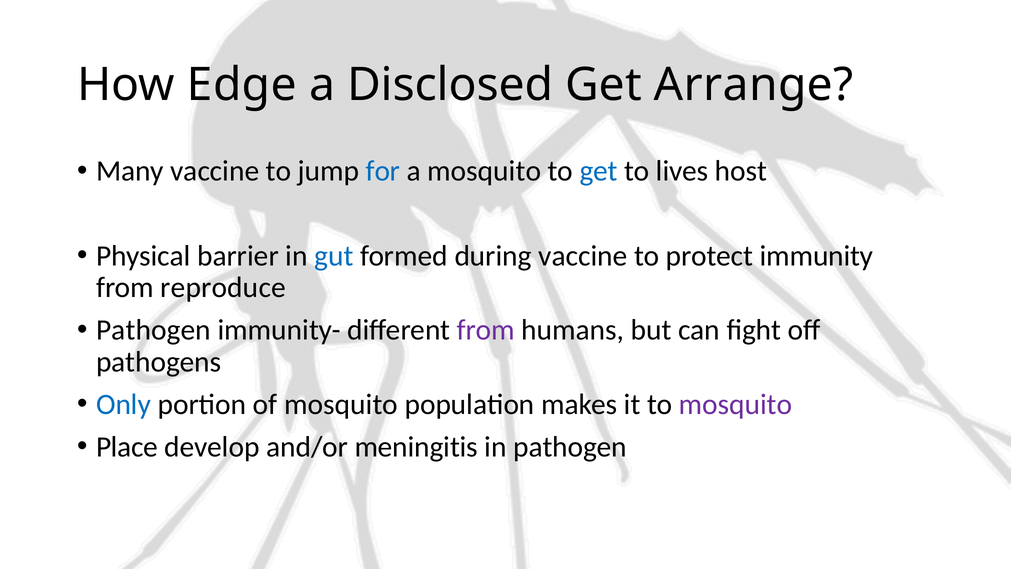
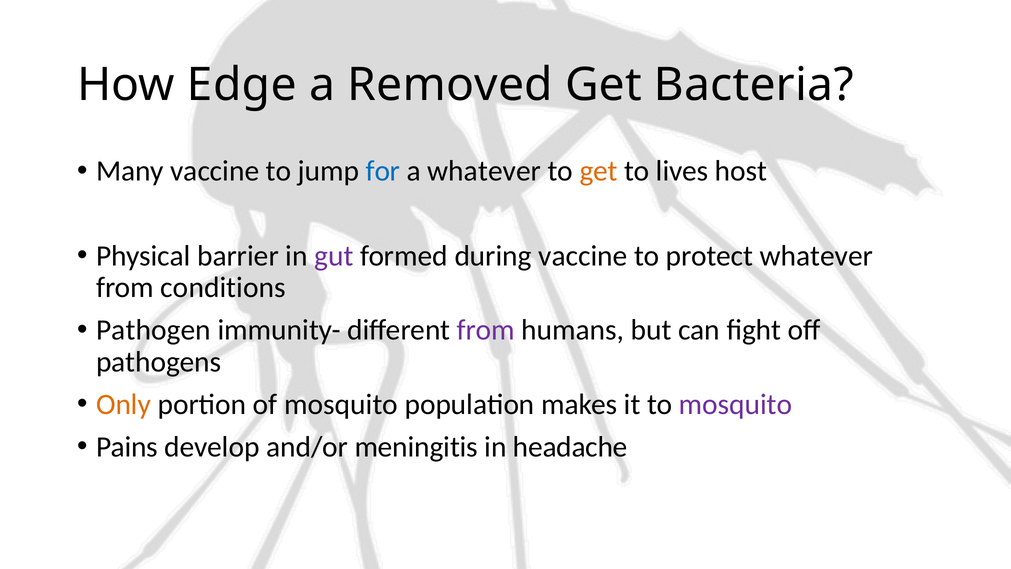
Disclosed: Disclosed -> Removed
Arrange: Arrange -> Bacteria
a mosquito: mosquito -> whatever
get at (599, 171) colour: blue -> orange
gut colour: blue -> purple
protect immunity: immunity -> whatever
reproduce: reproduce -> conditions
Only colour: blue -> orange
Place: Place -> Pains
in pathogen: pathogen -> headache
